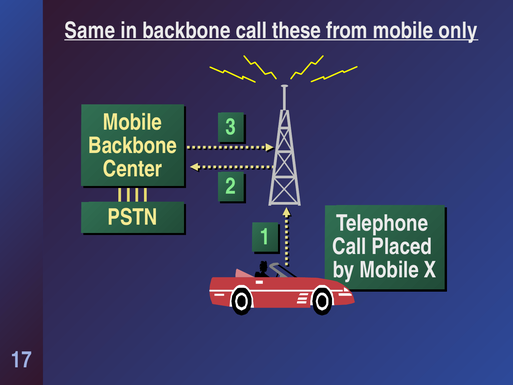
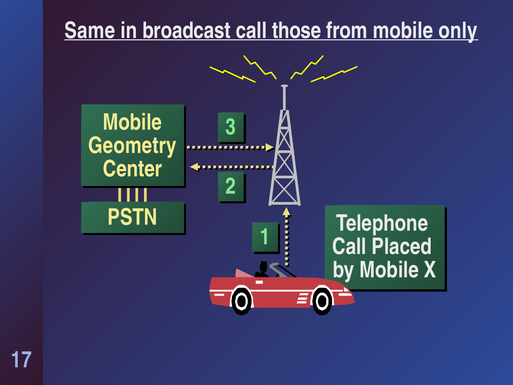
in backbone: backbone -> broadcast
these: these -> those
Backbone at (133, 146): Backbone -> Geometry
